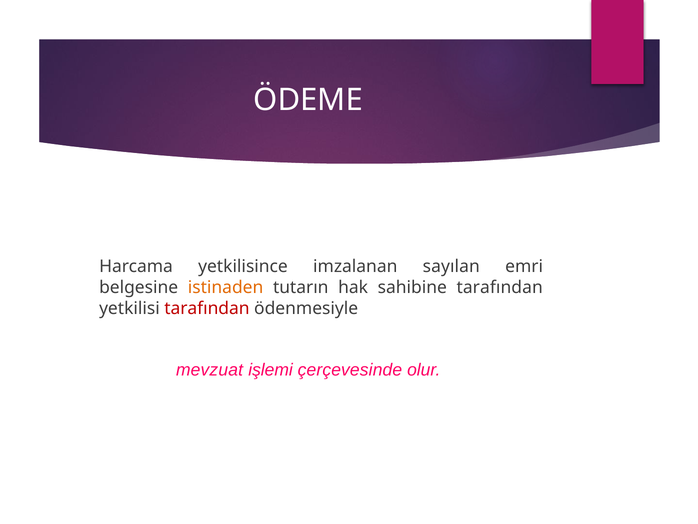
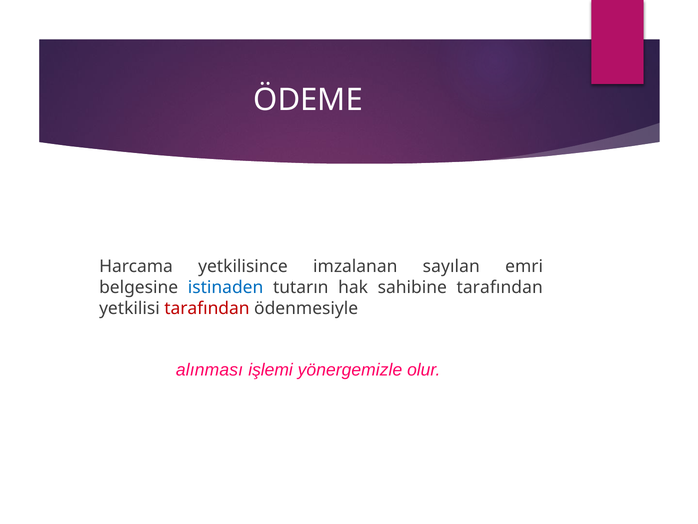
istinaden colour: orange -> blue
mevzuat: mevzuat -> alınması
çerçevesinde: çerçevesinde -> yönergemizle
